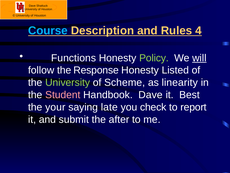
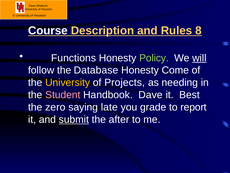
Course colour: light blue -> white
4: 4 -> 8
Response: Response -> Database
Listed: Listed -> Come
University at (68, 82) colour: light green -> yellow
Scheme: Scheme -> Projects
linearity: linearity -> needing
your: your -> zero
check: check -> grade
submit underline: none -> present
